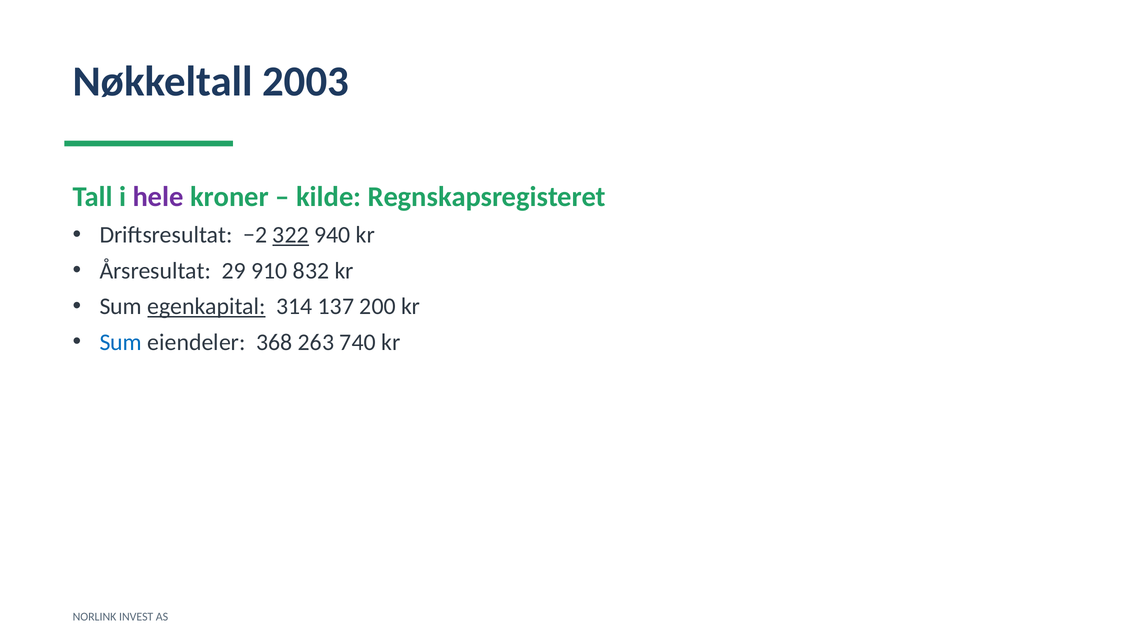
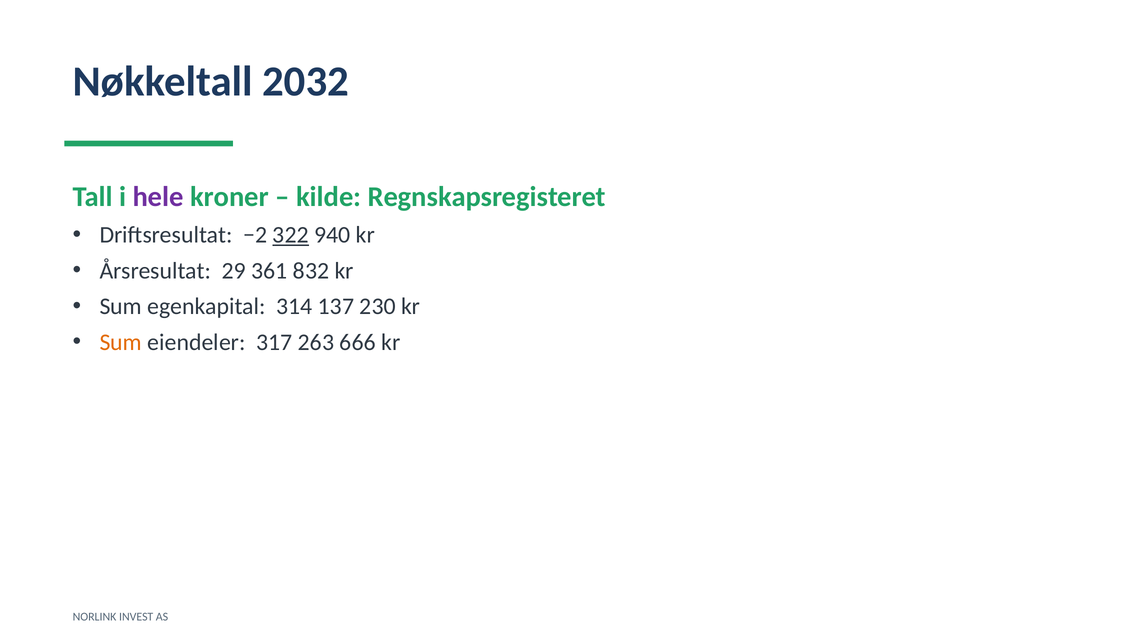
2003: 2003 -> 2032
910: 910 -> 361
egenkapital underline: present -> none
200: 200 -> 230
Sum at (121, 342) colour: blue -> orange
368: 368 -> 317
740: 740 -> 666
